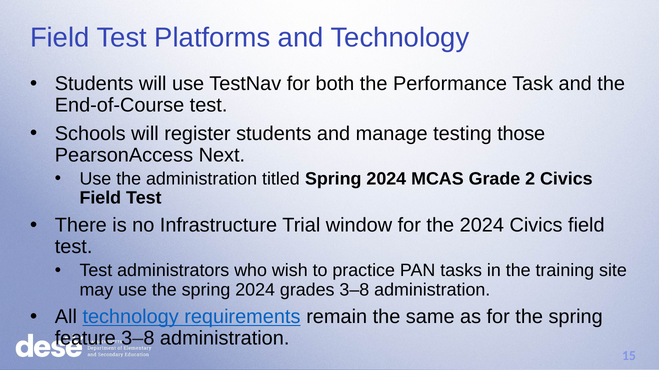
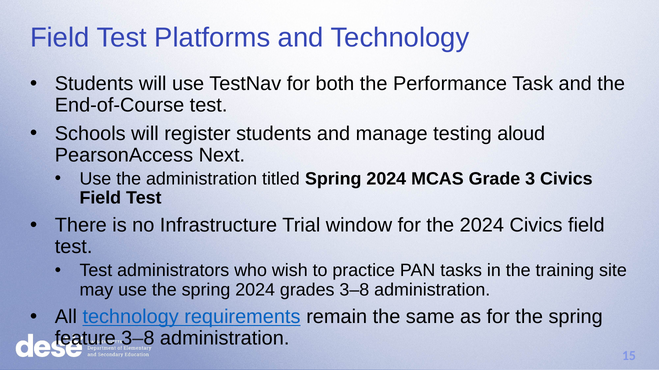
those: those -> aloud
2: 2 -> 3
